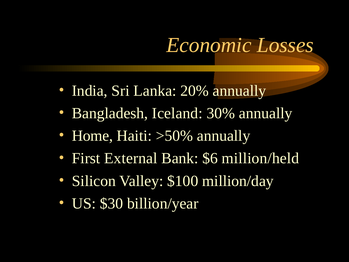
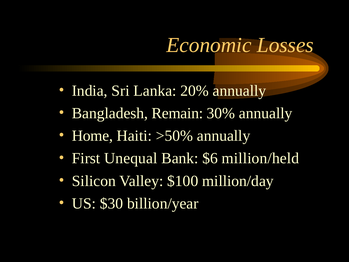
Iceland: Iceland -> Remain
External: External -> Unequal
